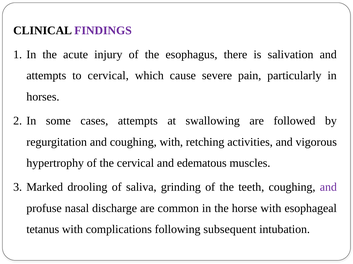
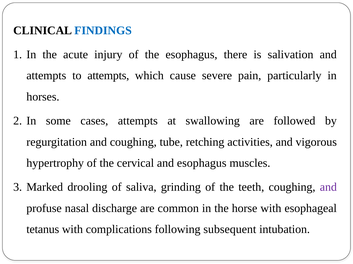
FINDINGS colour: purple -> blue
to cervical: cervical -> attempts
coughing with: with -> tube
and edematous: edematous -> esophagus
